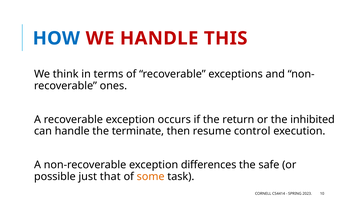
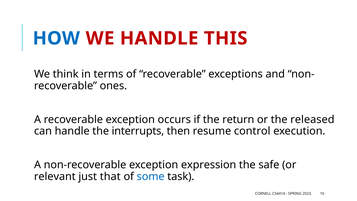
inhibited: inhibited -> released
terminate: terminate -> interrupts
differences: differences -> expression
possible: possible -> relevant
some colour: orange -> blue
